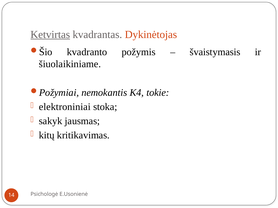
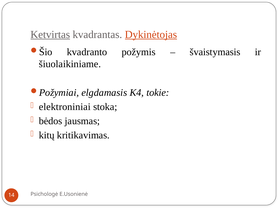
Dykinėtojas underline: none -> present
nemokantis: nemokantis -> elgdamasis
sakyk: sakyk -> bėdos
